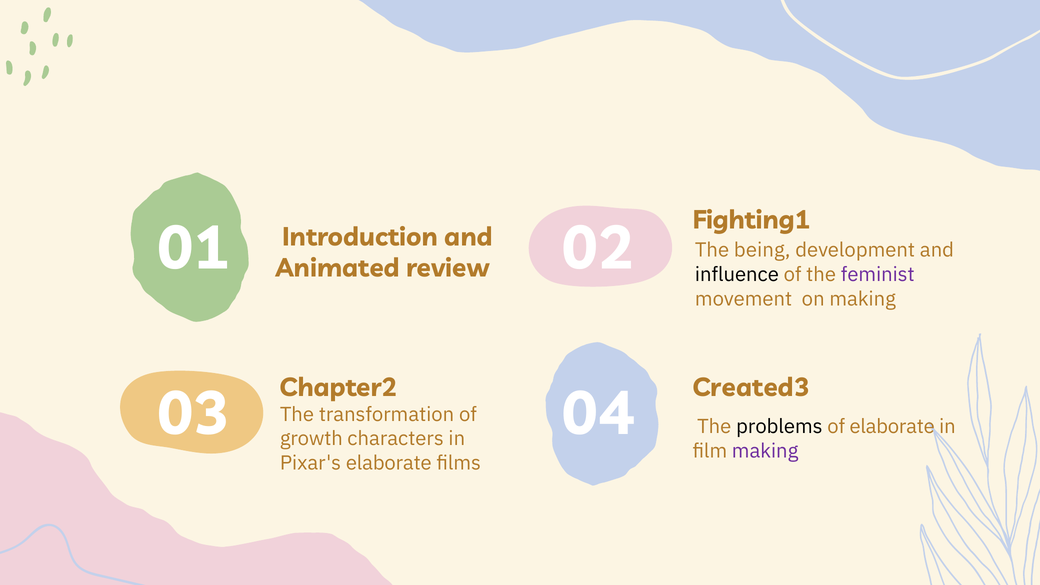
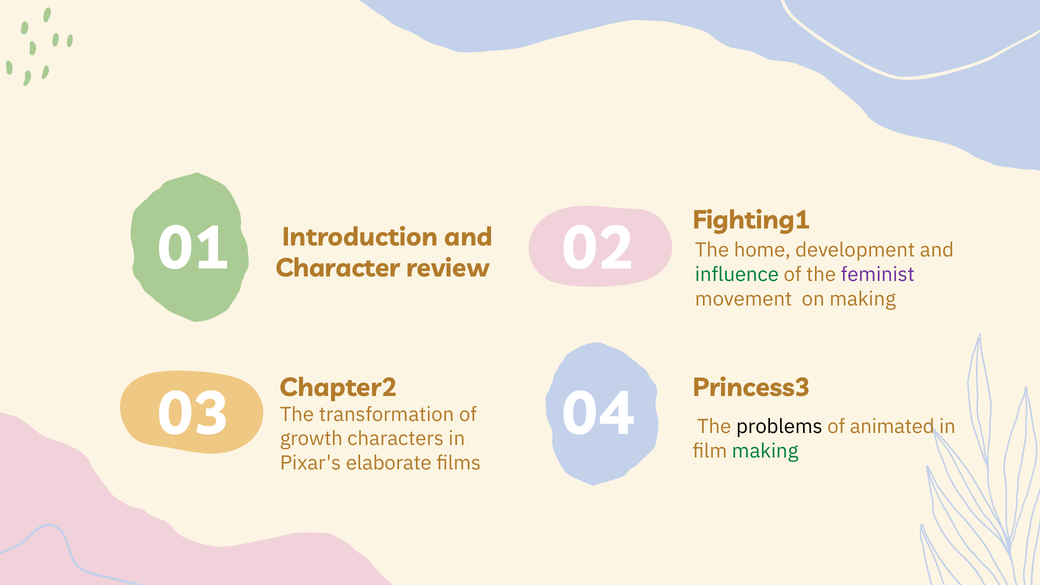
being: being -> home
Animated: Animated -> Character
influence colour: black -> green
Created3: Created3 -> Princess3
of elaborate: elaborate -> animated
making at (765, 451) colour: purple -> green
